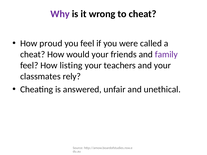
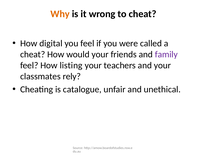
Why colour: purple -> orange
proud: proud -> digital
answered: answered -> catalogue
